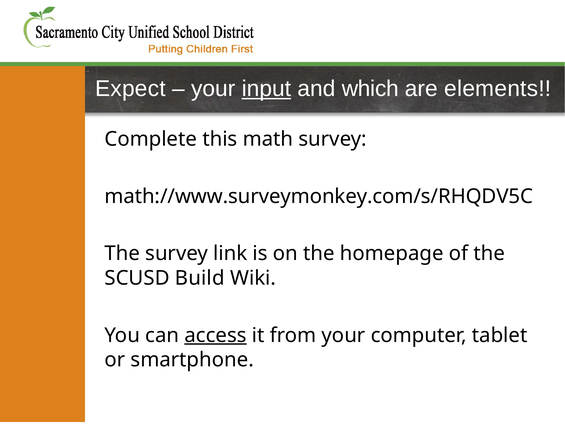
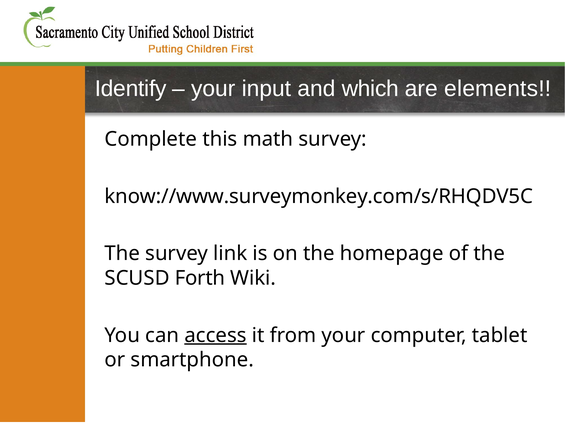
Expect: Expect -> Identify
input underline: present -> none
math://www.surveymonkey.com/s/RHQDV5C: math://www.surveymonkey.com/s/RHQDV5C -> know://www.surveymonkey.com/s/RHQDV5C
Build: Build -> Forth
